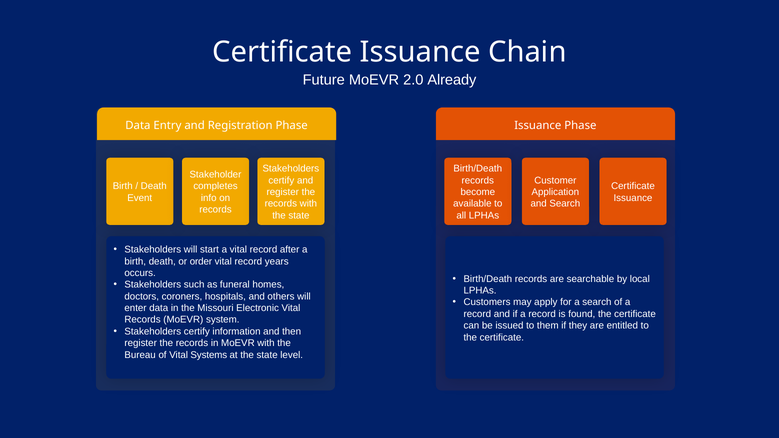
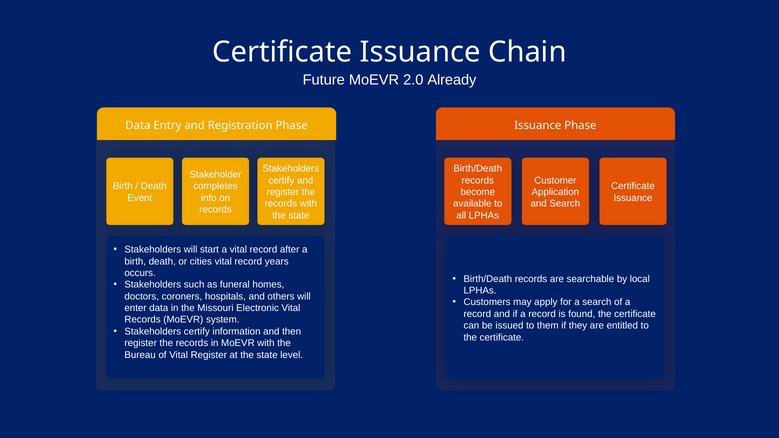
order: order -> cities
Vital Systems: Systems -> Register
